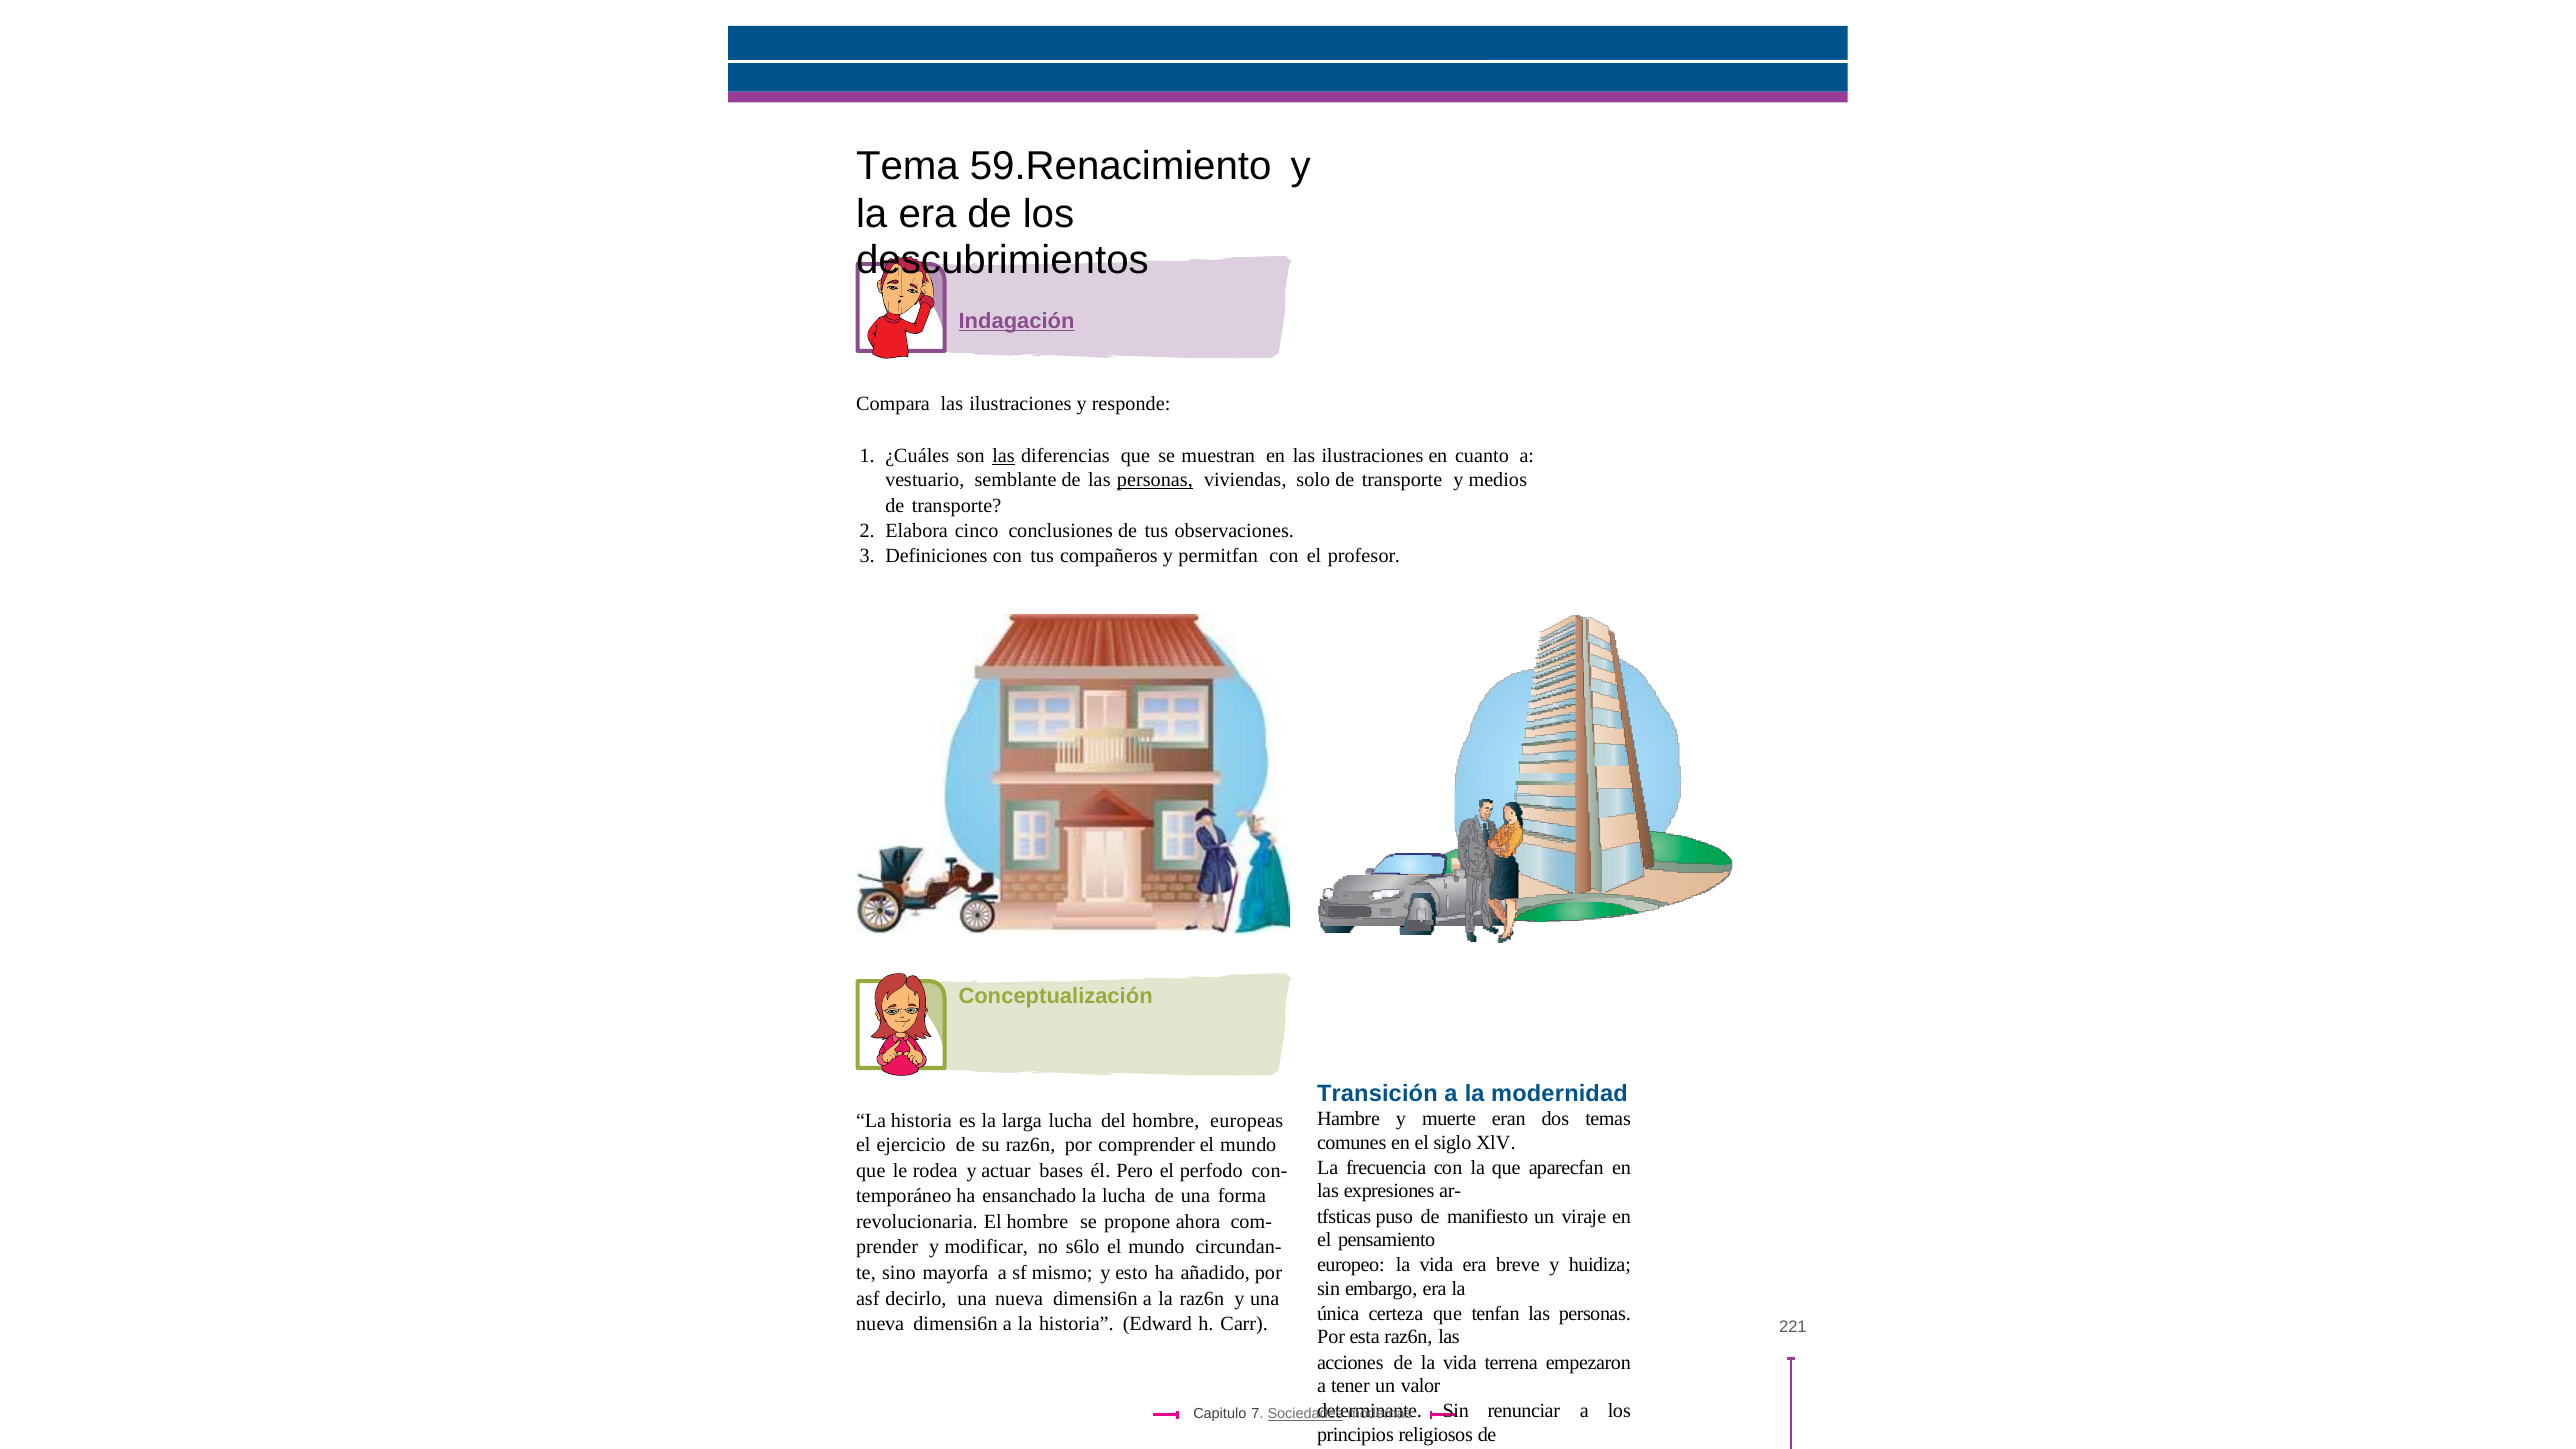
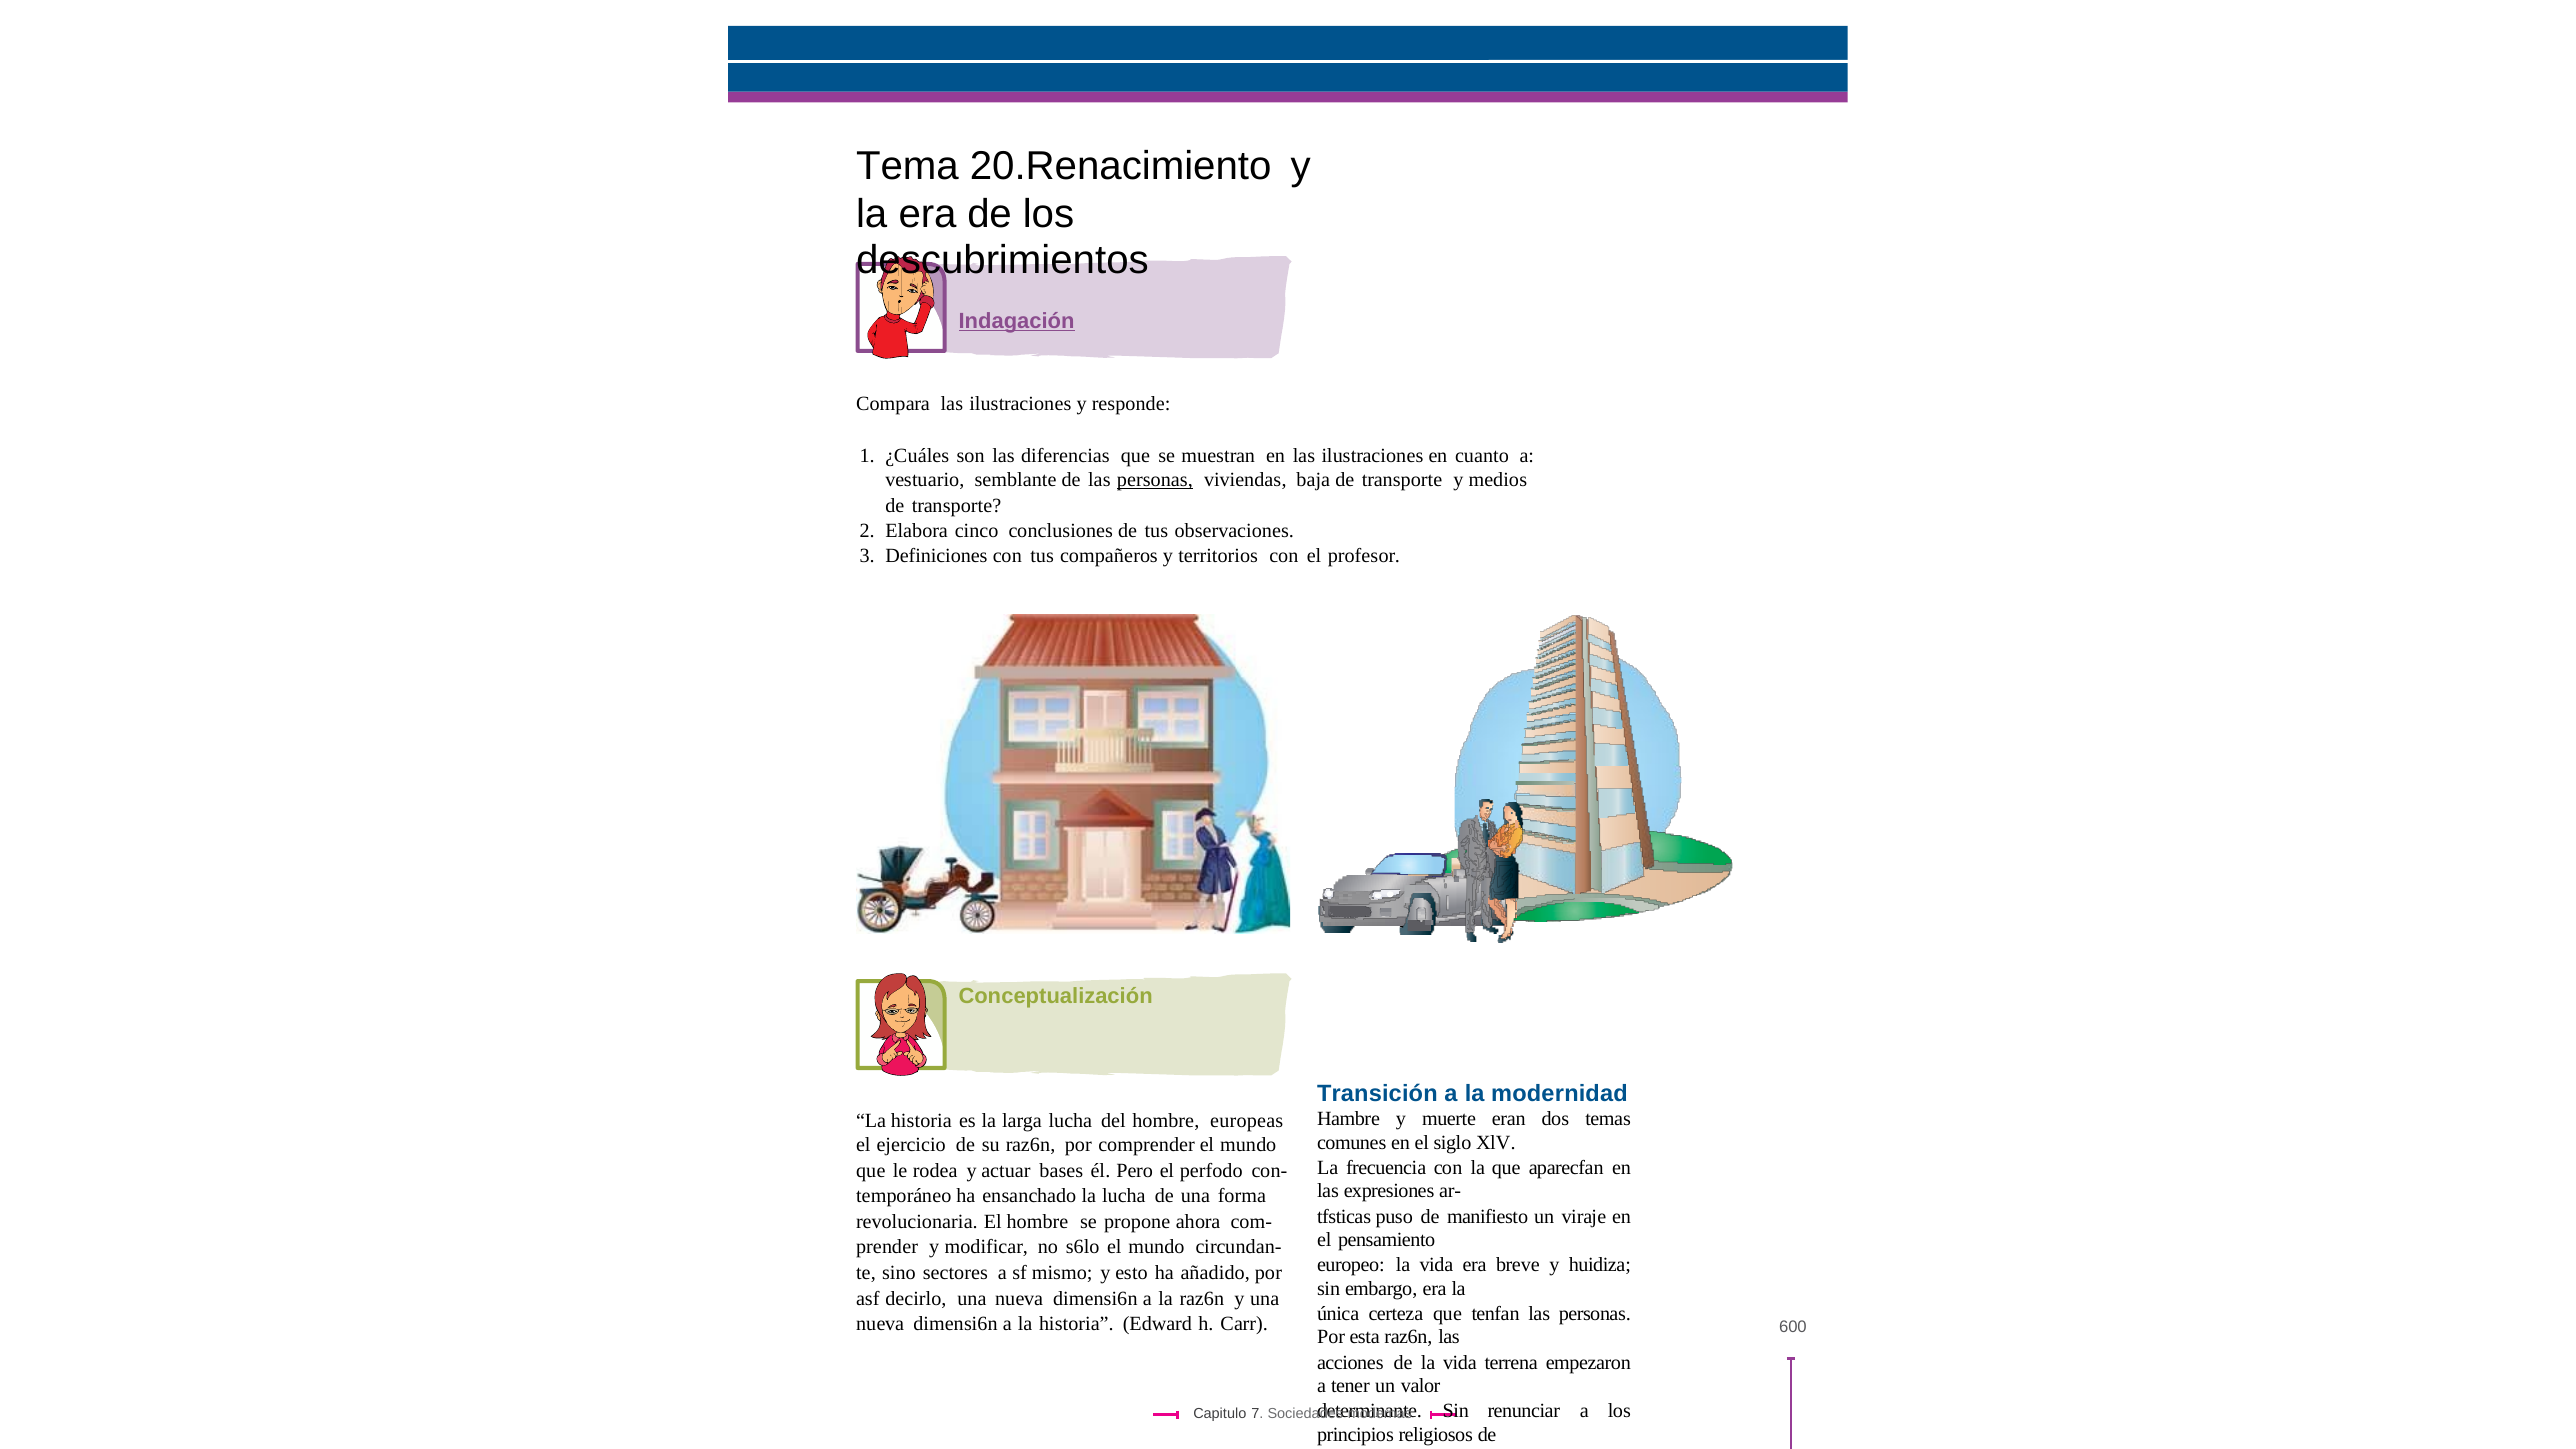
59.Renacimiento: 59.Renacimiento -> 20.Renacimiento
las at (1003, 456) underline: present -> none
solo: solo -> baja
permitfan: permitfan -> territorios
mayorfa: mayorfa -> sectores
221: 221 -> 600
Sociedades underline: present -> none
